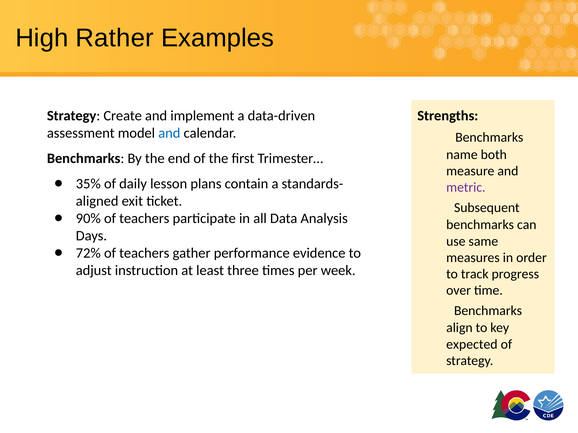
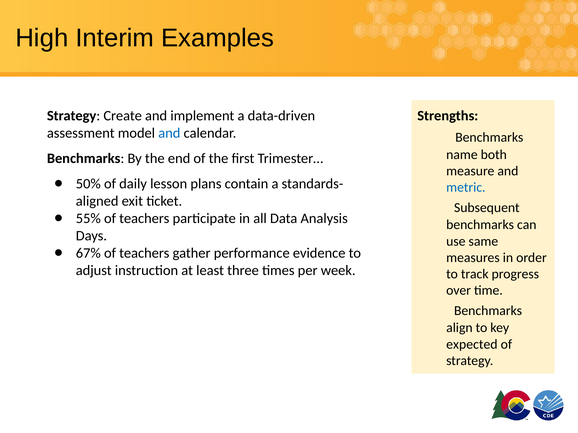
Rather: Rather -> Interim
35%: 35% -> 50%
metric colour: purple -> blue
90%: 90% -> 55%
72%: 72% -> 67%
